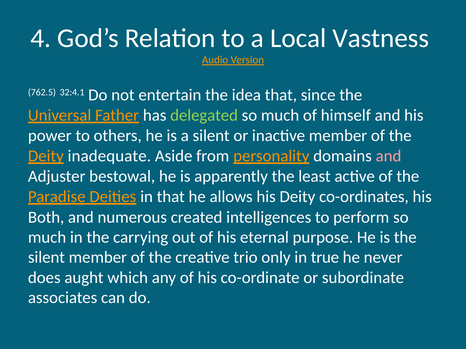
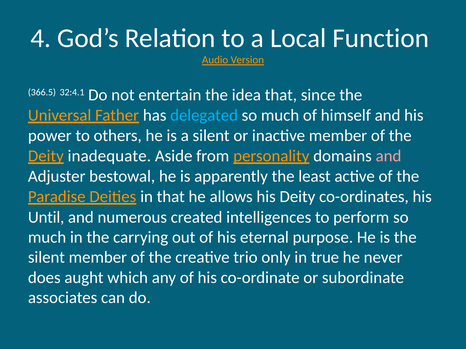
Vastness: Vastness -> Function
762.5: 762.5 -> 366.5
delegated colour: light green -> light blue
Both: Both -> Until
